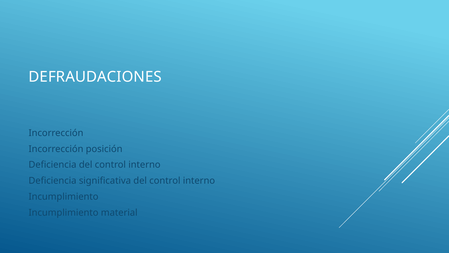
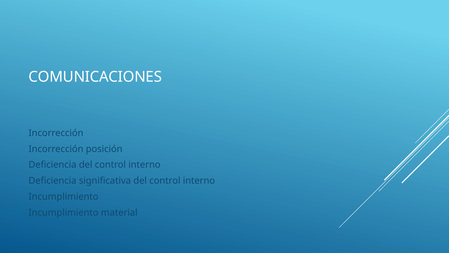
DEFRAUDACIONES: DEFRAUDACIONES -> COMUNICACIONES
